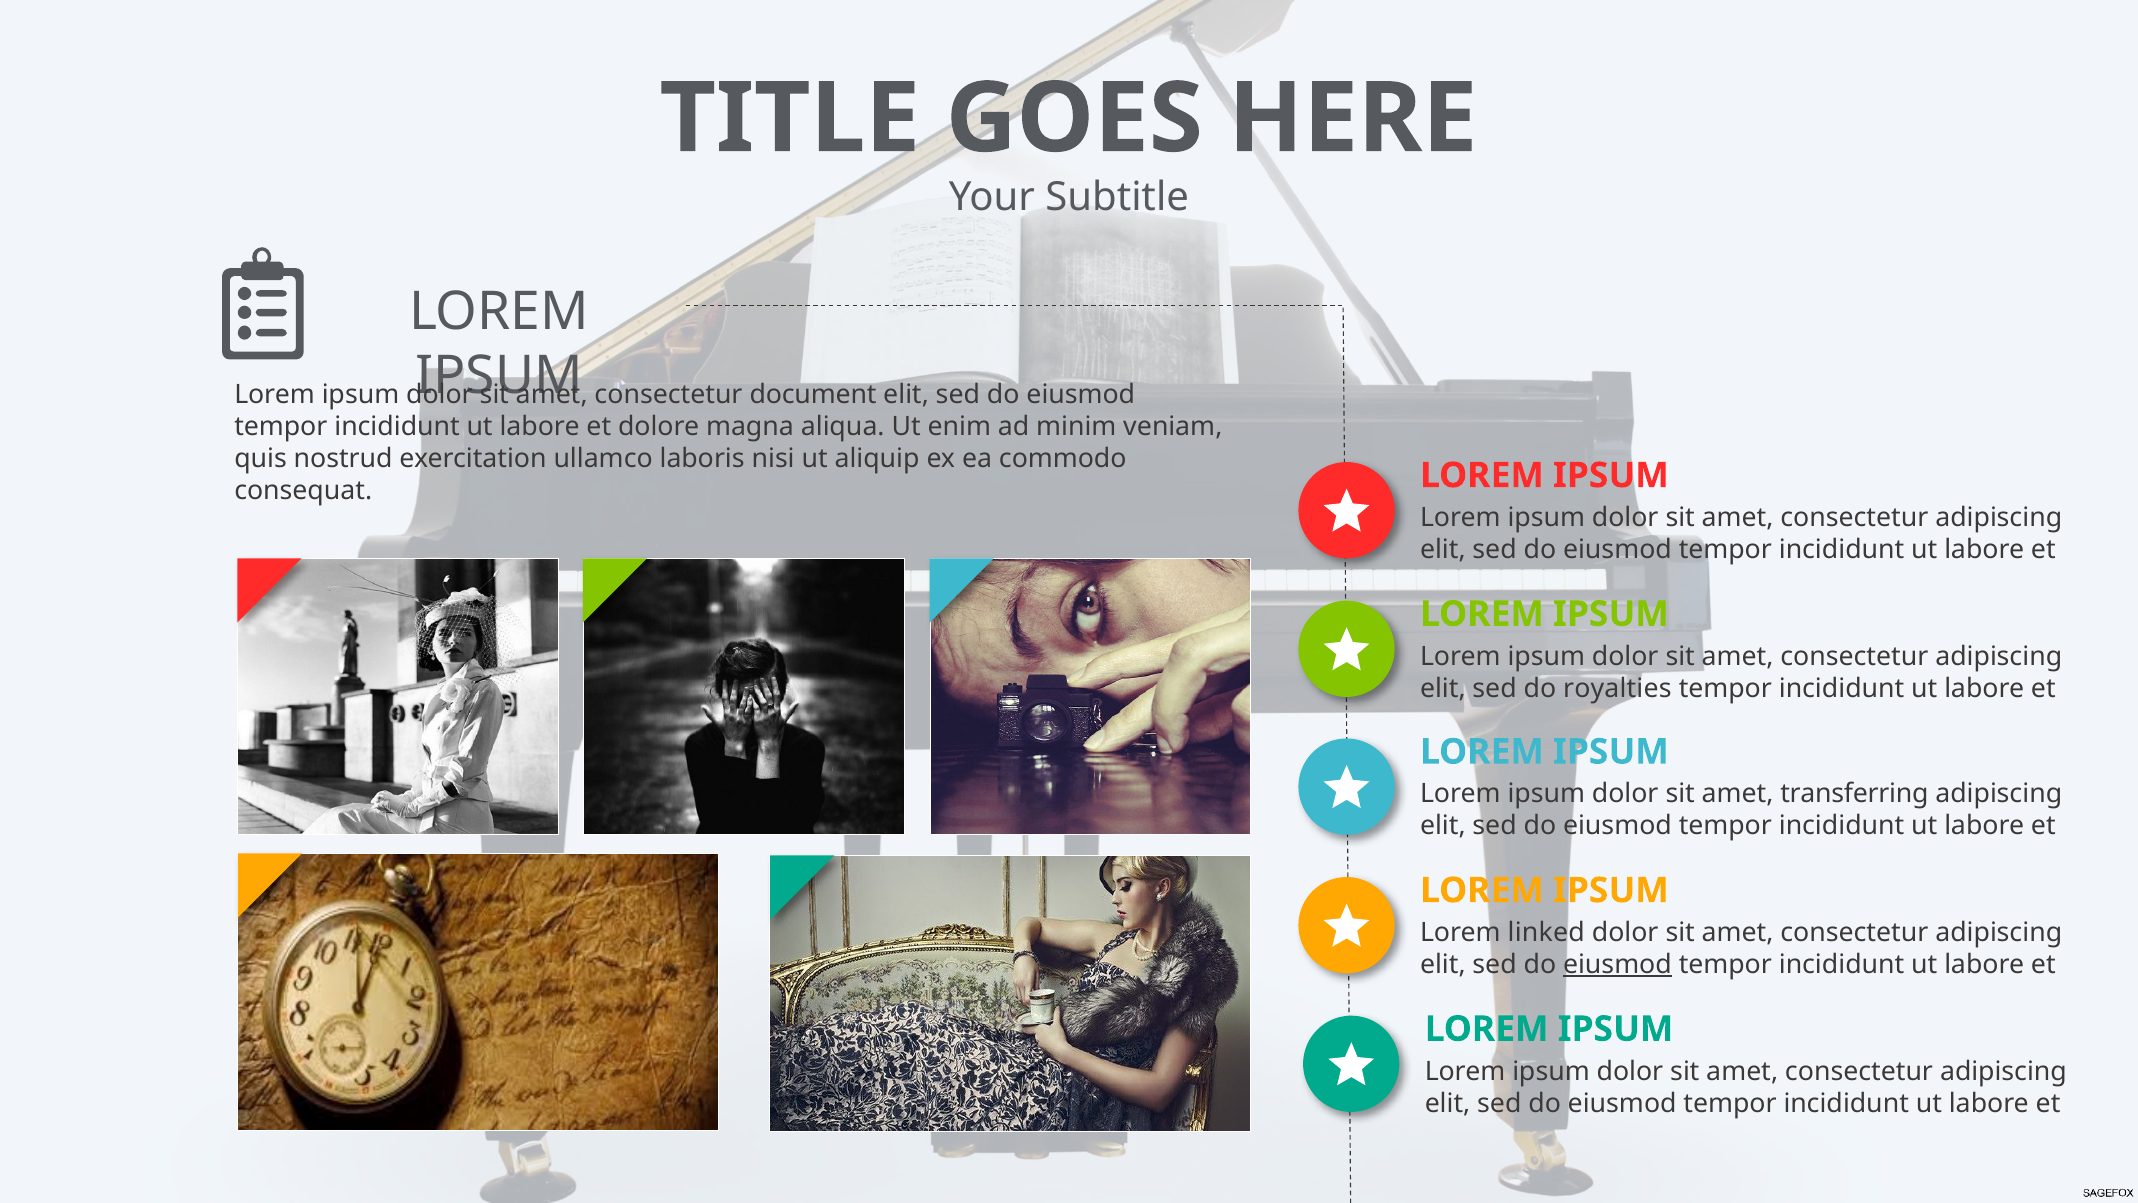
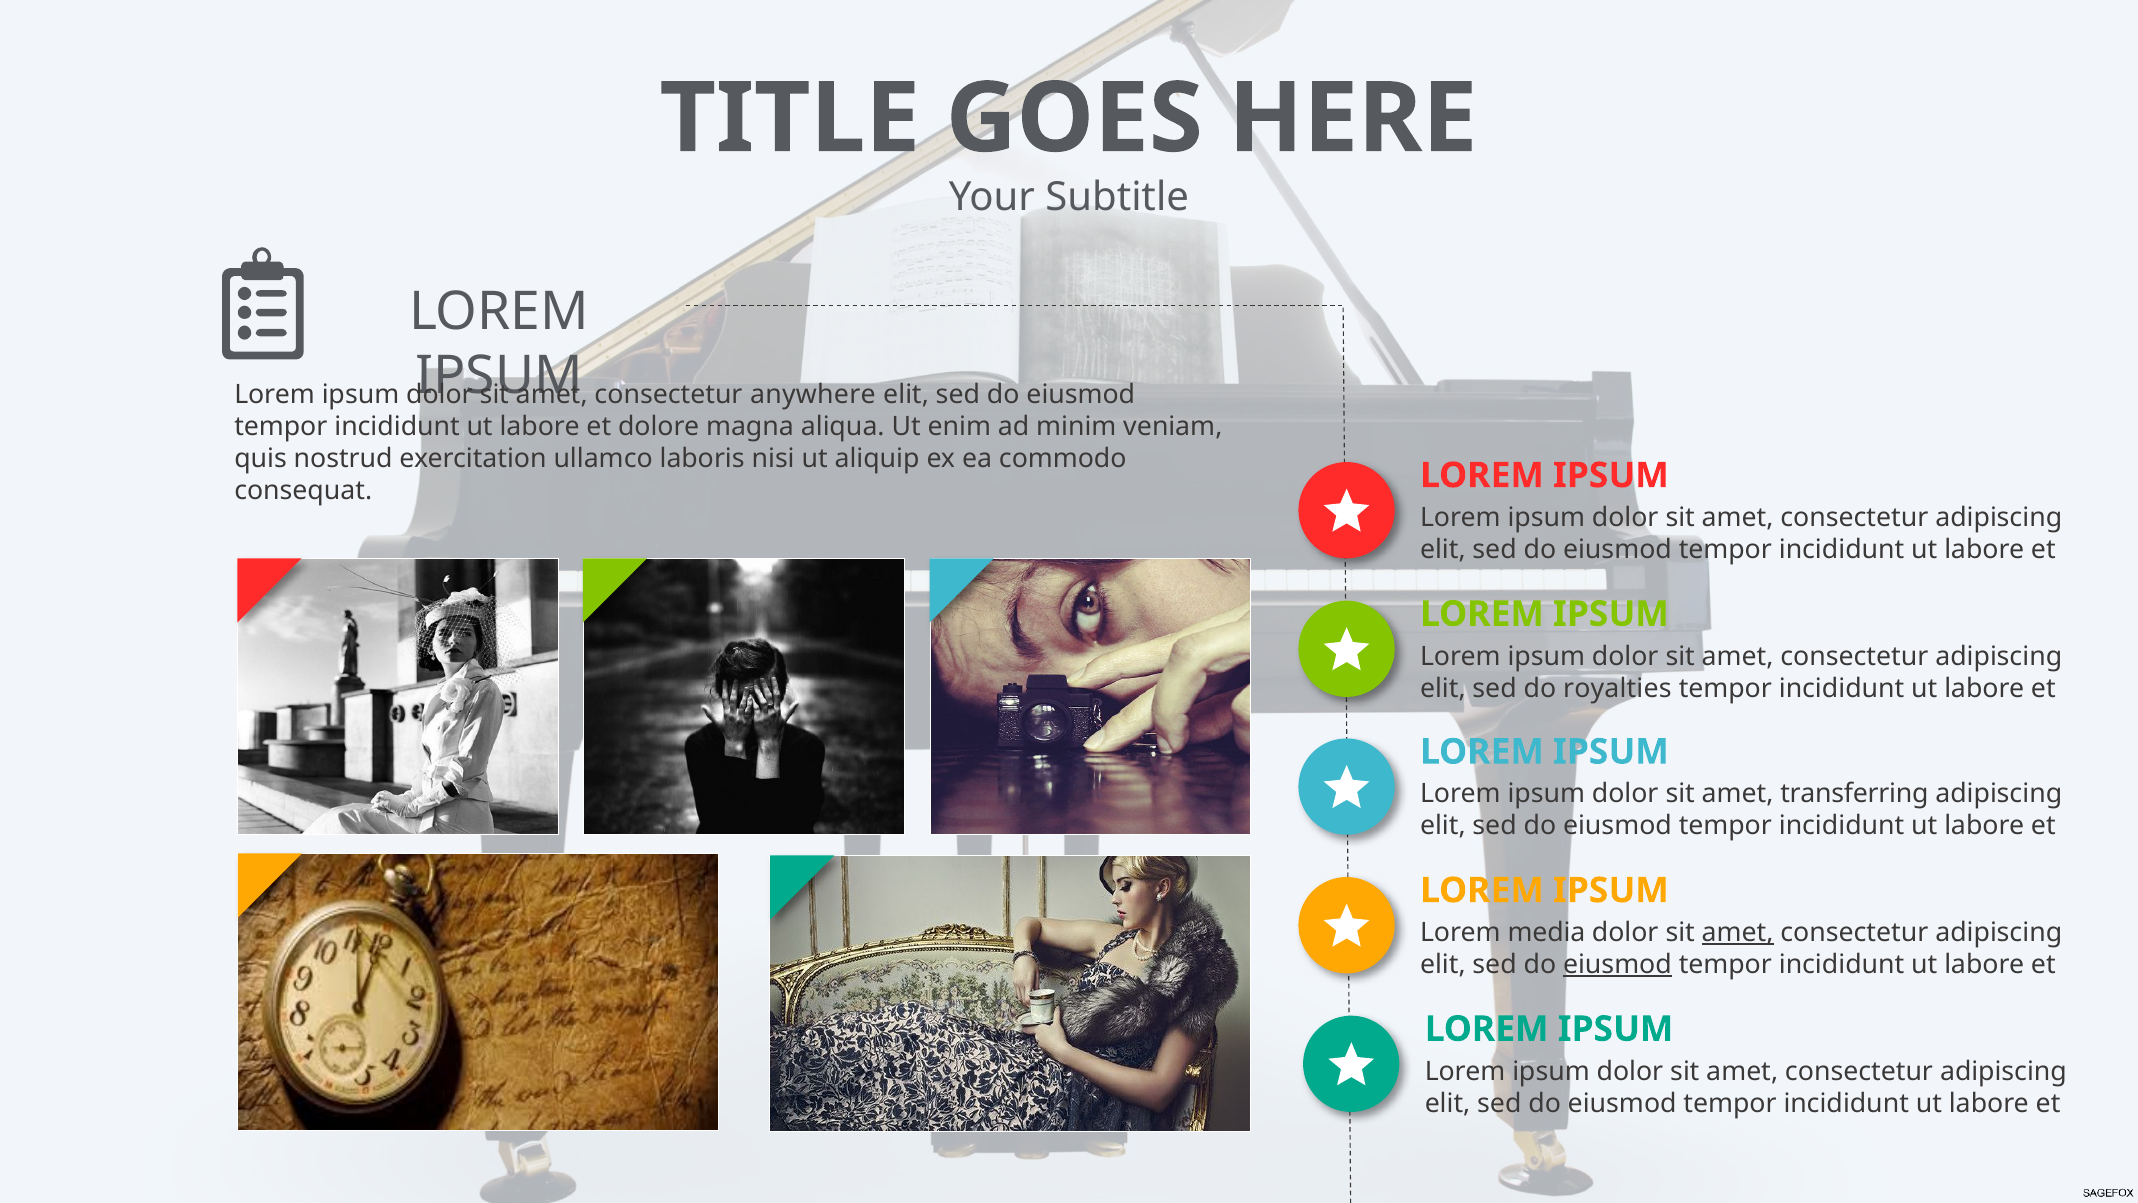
document: document -> anywhere
linked: linked -> media
amet at (1738, 932) underline: none -> present
